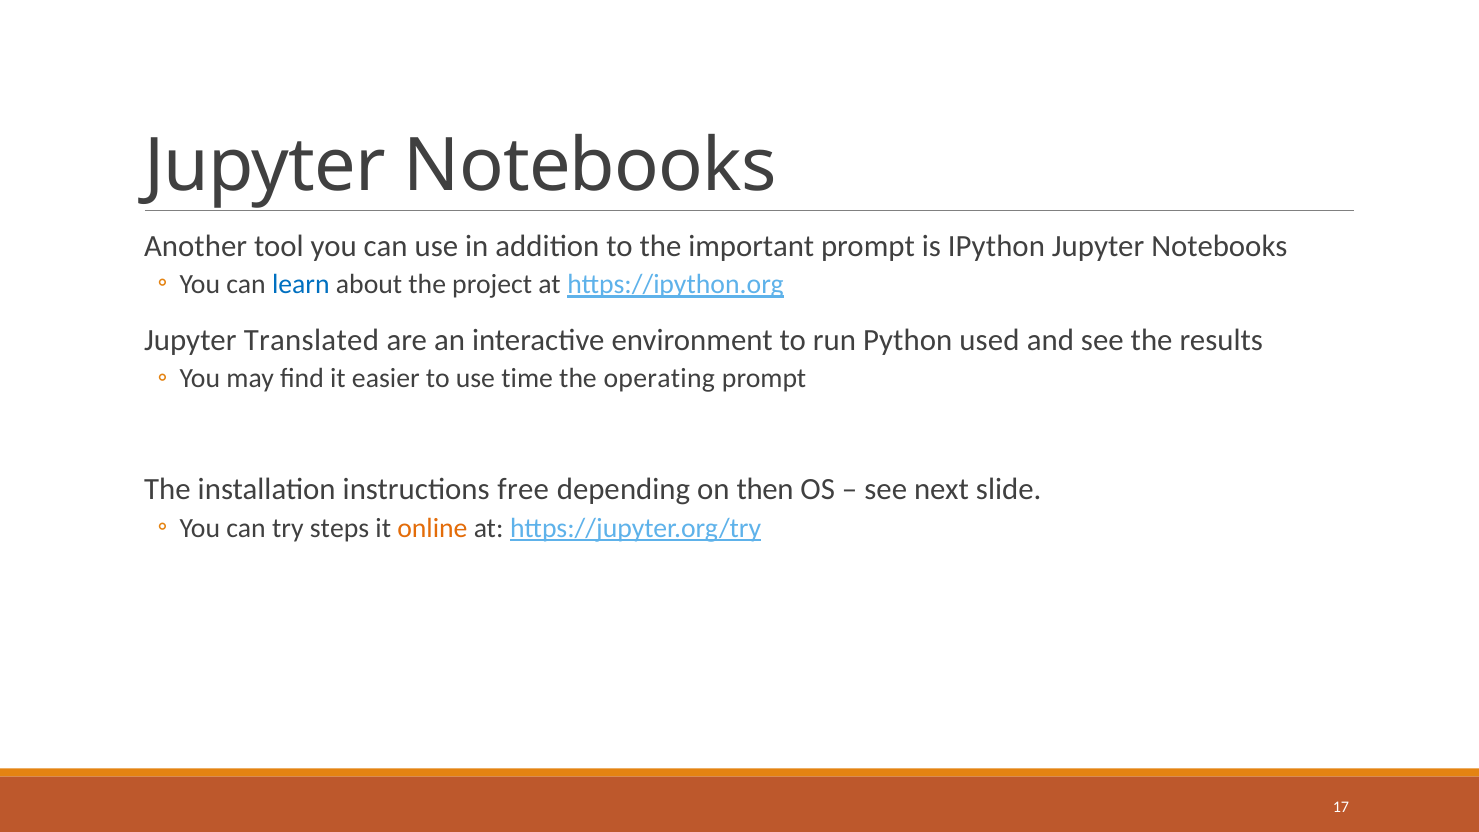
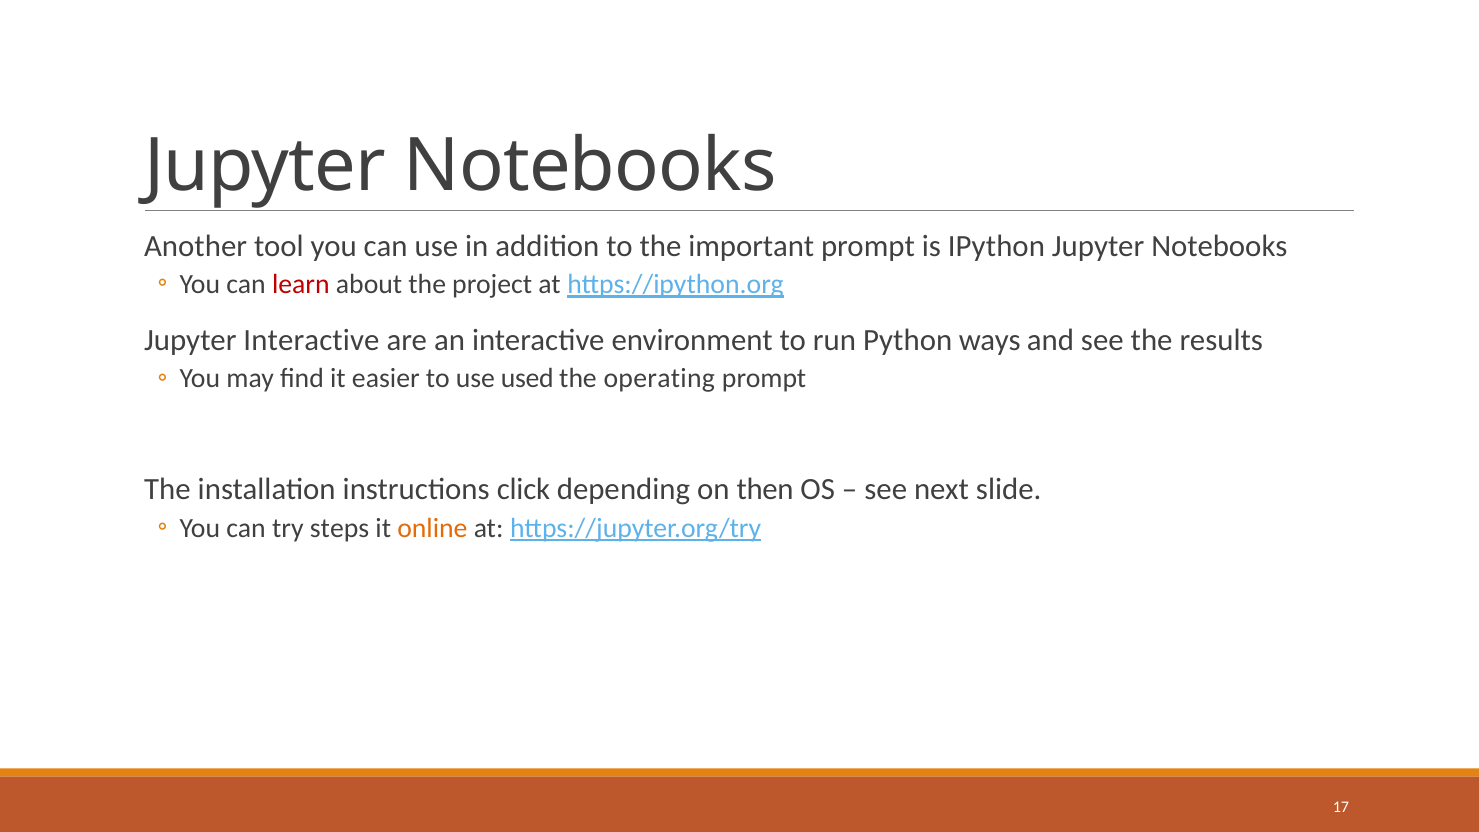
learn colour: blue -> red
Jupyter Translated: Translated -> Interactive
used: used -> ways
time: time -> used
free: free -> click
